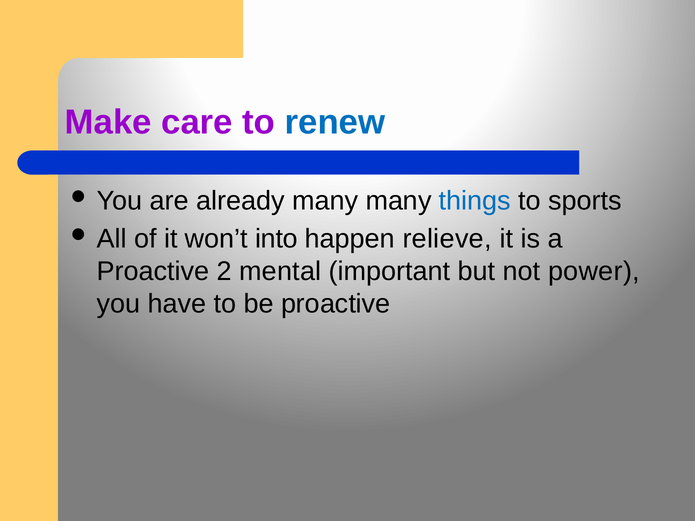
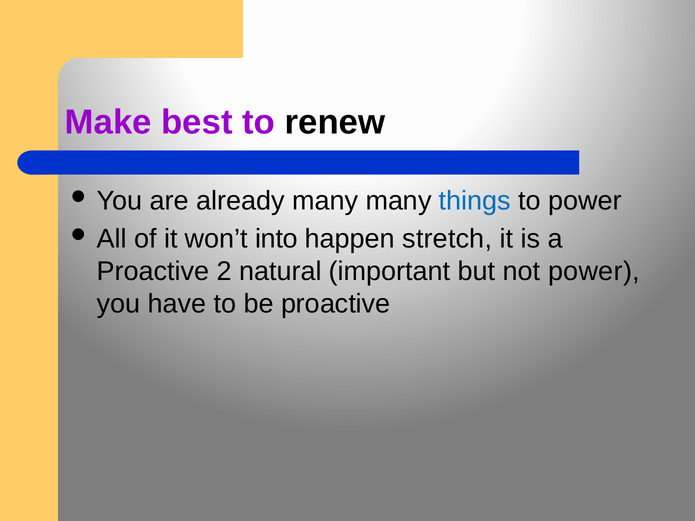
care: care -> best
renew colour: blue -> black
to sports: sports -> power
relieve: relieve -> stretch
mental: mental -> natural
